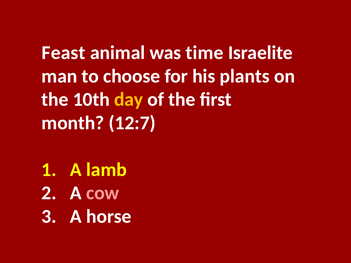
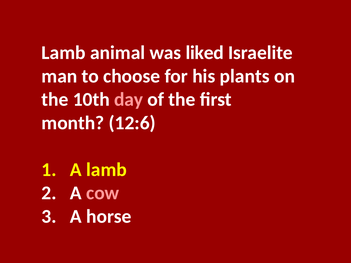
Feast at (63, 53): Feast -> Lamb
time: time -> liked
day colour: yellow -> pink
12:7: 12:7 -> 12:6
